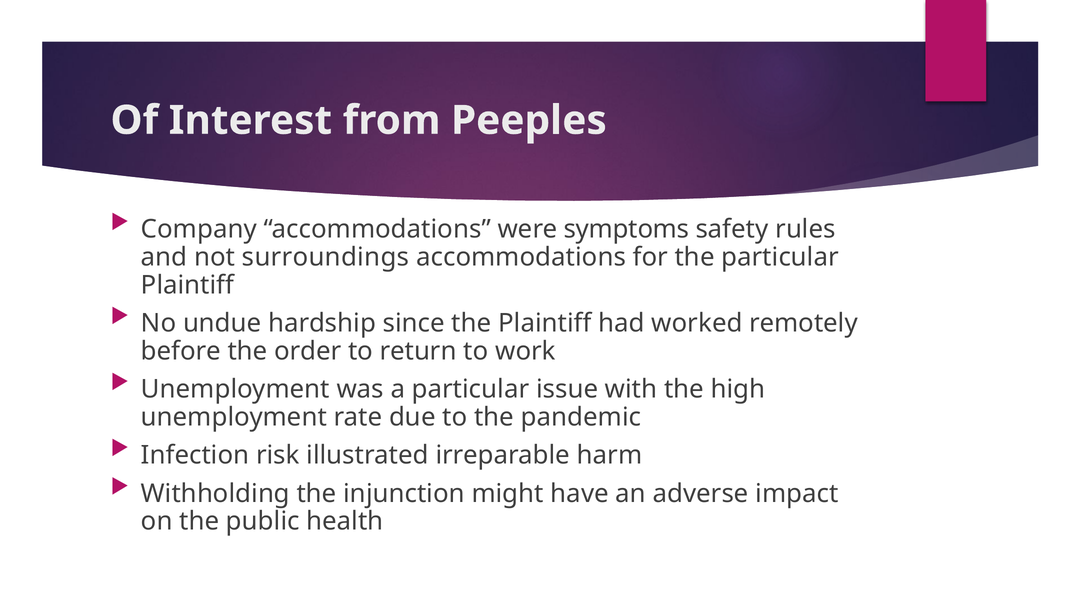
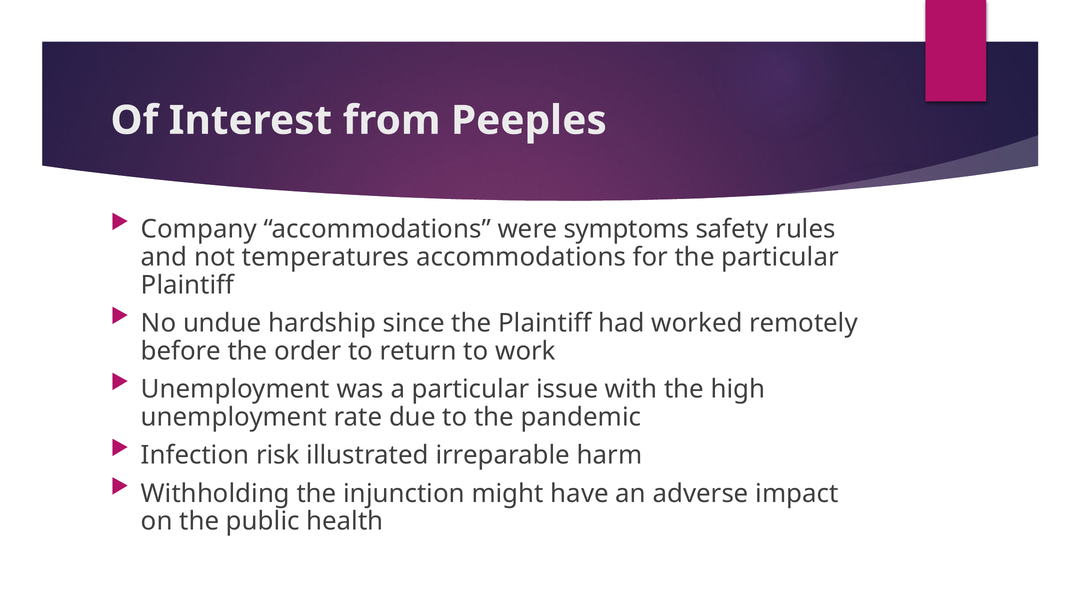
surroundings: surroundings -> temperatures
